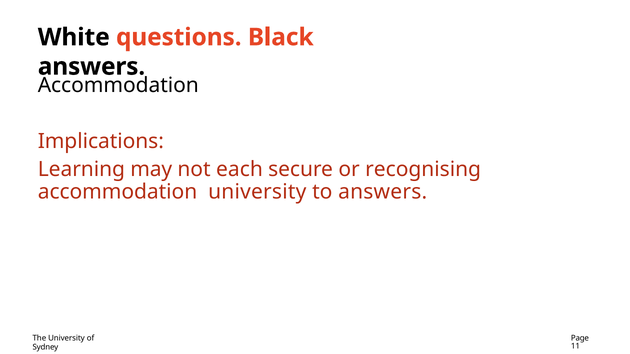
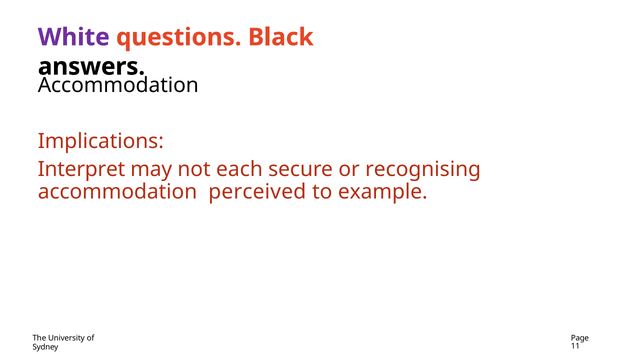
White colour: black -> purple
Learning: Learning -> Interpret
accommodation university: university -> perceived
to answers: answers -> example
